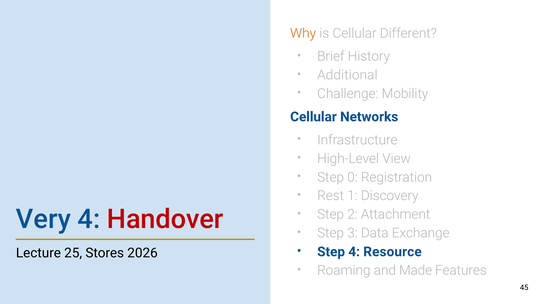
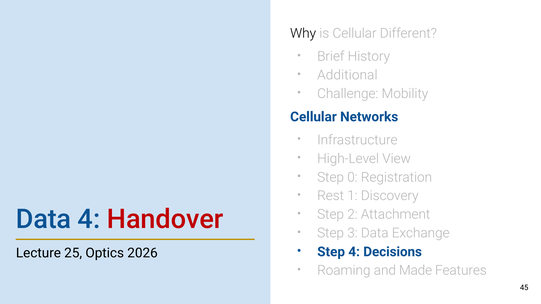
Why colour: orange -> black
Very at (43, 219): Very -> Data
Resource: Resource -> Decisions
Stores: Stores -> Optics
